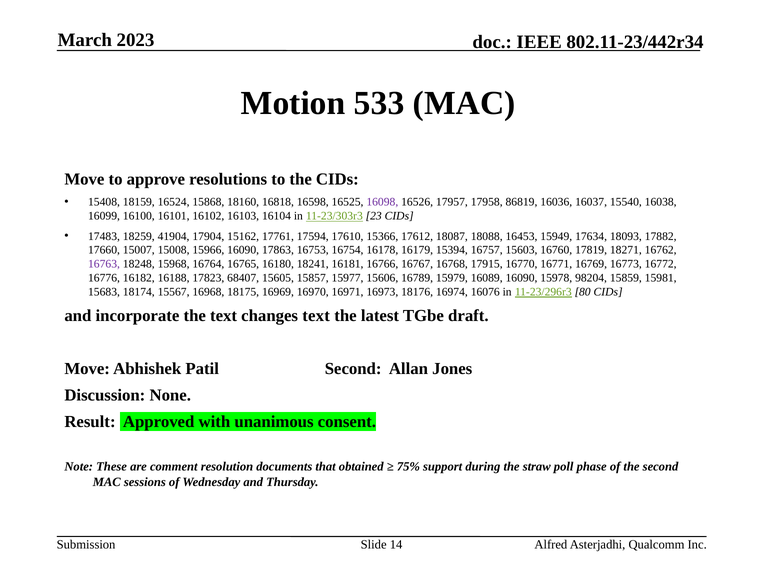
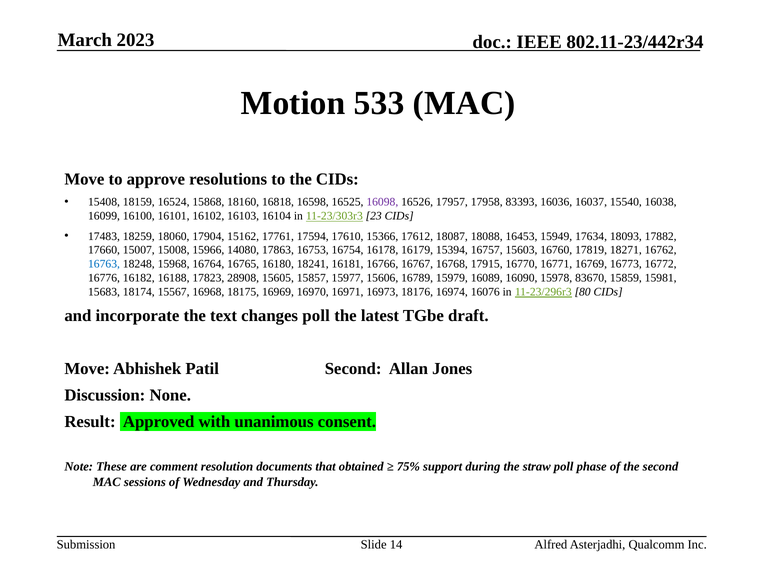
86819: 86819 -> 83393
41904: 41904 -> 18060
15966 16090: 16090 -> 14080
16763 colour: purple -> blue
68407: 68407 -> 28908
98204: 98204 -> 83670
changes text: text -> poll
